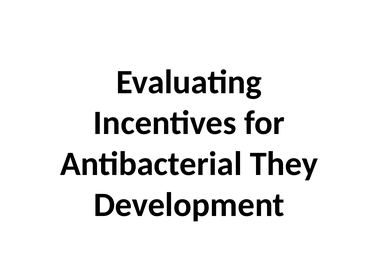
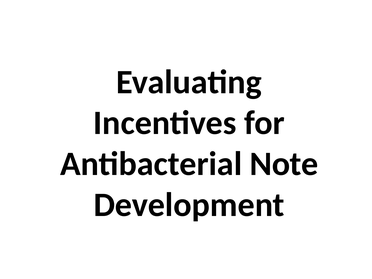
They: They -> Note
